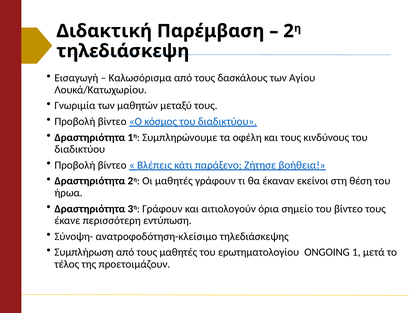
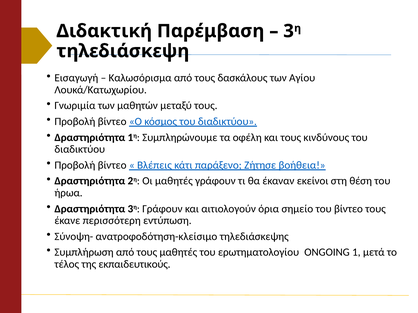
2: 2 -> 3
προετοιμάζουν: προετοιμάζουν -> εκπαιδευτικούς
